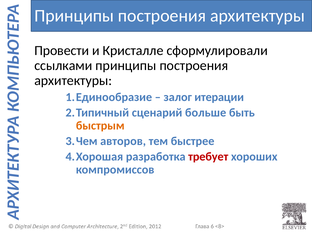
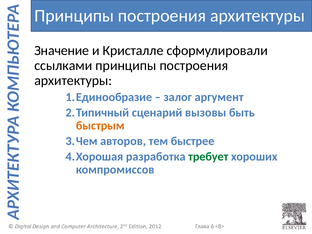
Провести: Провести -> Значение
итерации: итерации -> аргумент
больше: больше -> вызовы
требует colour: red -> green
